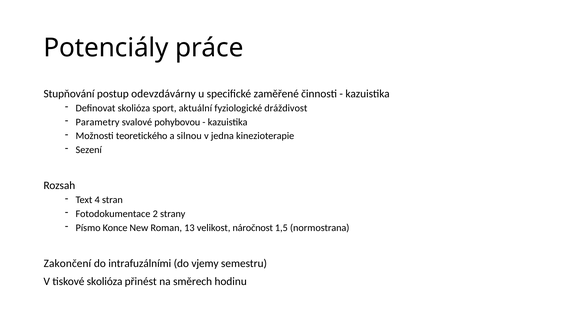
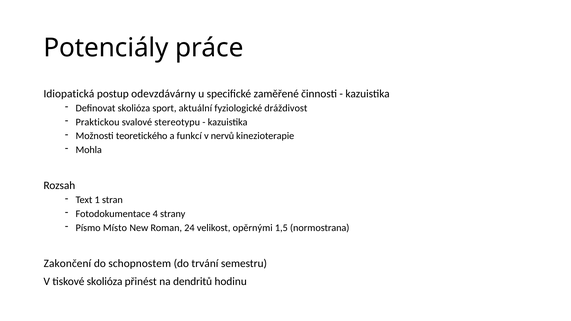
Stupňování: Stupňování -> Idiopatická
Parametry: Parametry -> Praktickou
pohybovou: pohybovou -> stereotypu
silnou: silnou -> funkcí
jedna: jedna -> nervů
Sezení: Sezení -> Mohla
4: 4 -> 1
2: 2 -> 4
Konce: Konce -> Místo
13: 13 -> 24
náročnost: náročnost -> opěrnými
intrafuzálními: intrafuzálními -> schopnostem
vjemy: vjemy -> trvání
směrech: směrech -> dendritů
